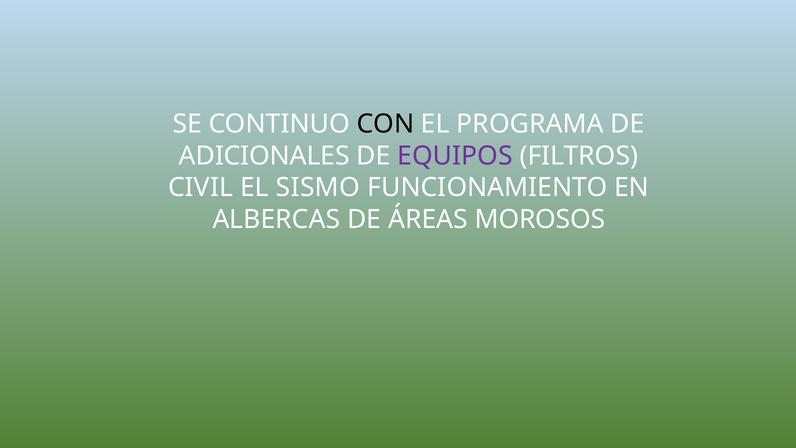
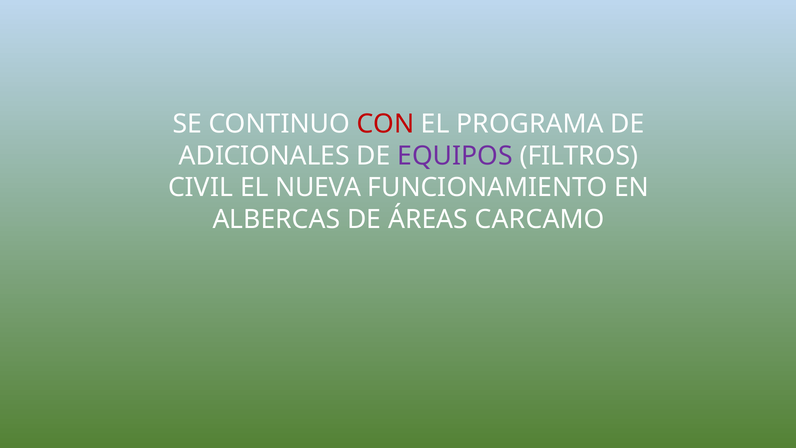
CON colour: black -> red
SISMO: SISMO -> NUEVA
MOROSOS: MOROSOS -> CARCAMO
